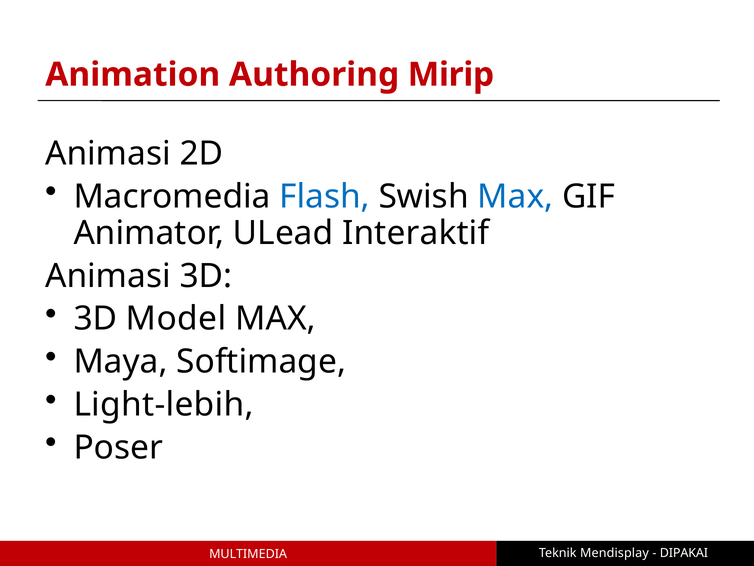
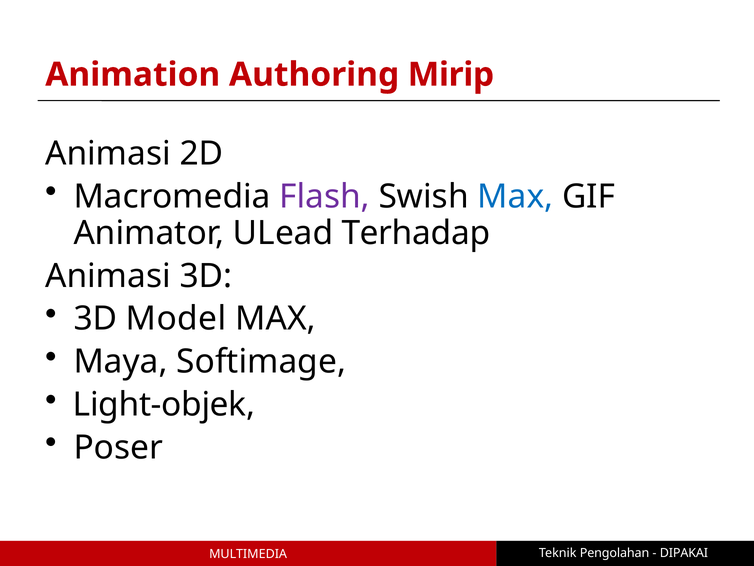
Flash colour: blue -> purple
Interaktif: Interaktif -> Terhadap
Light-lebih: Light-lebih -> Light-objek
Mendisplay: Mendisplay -> Pengolahan
